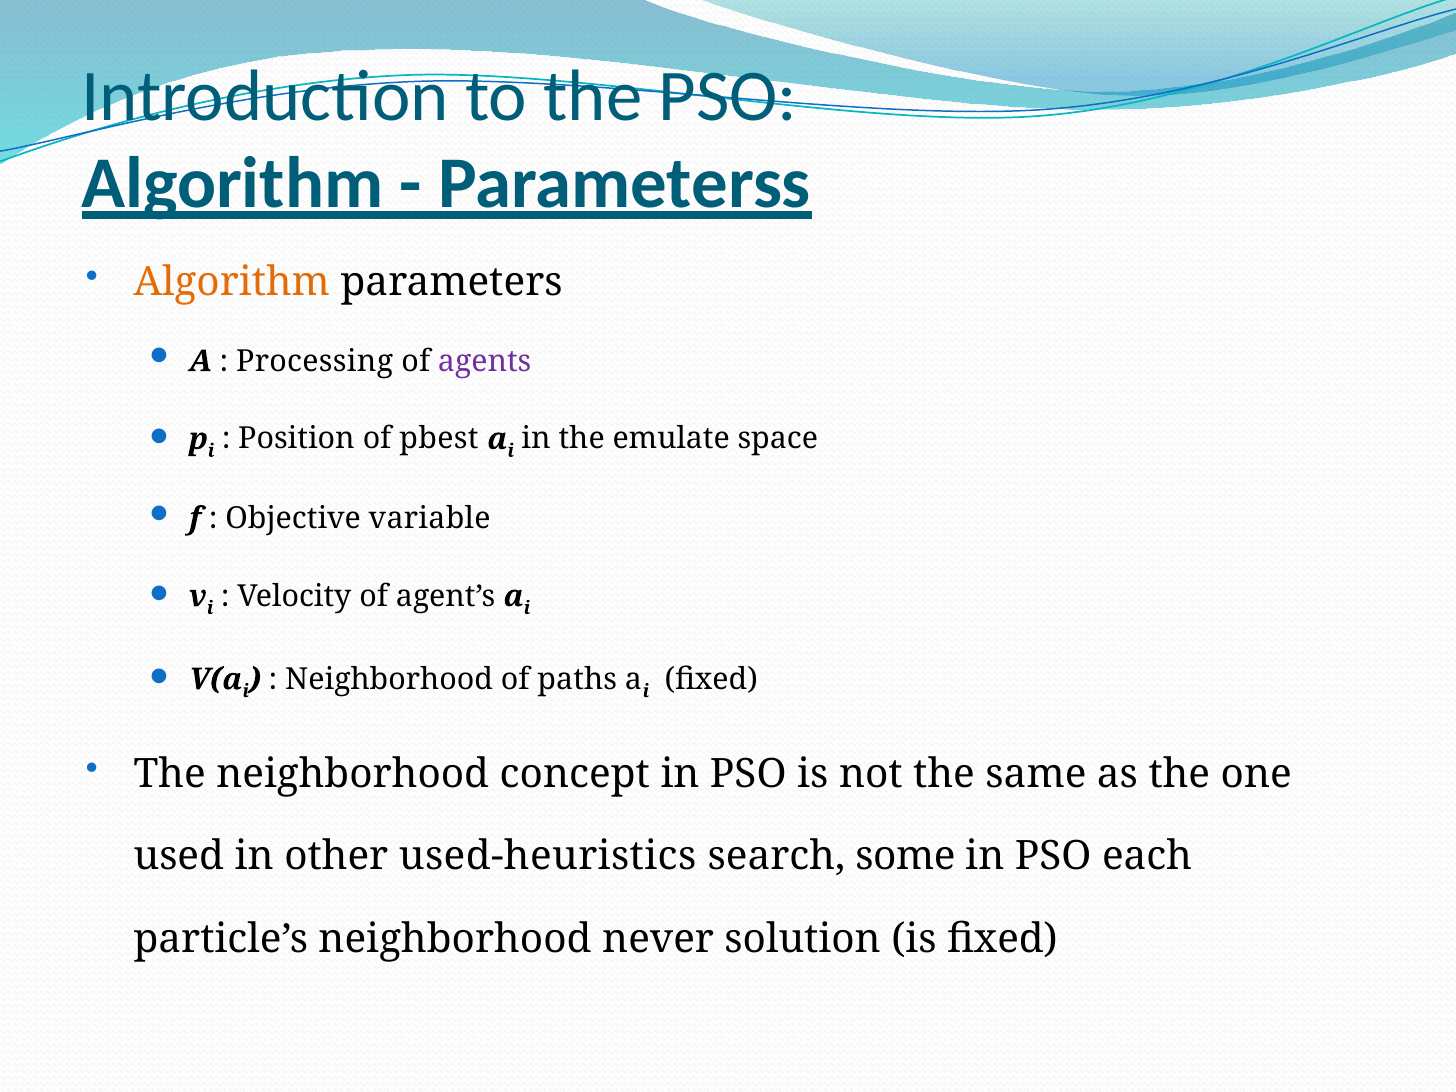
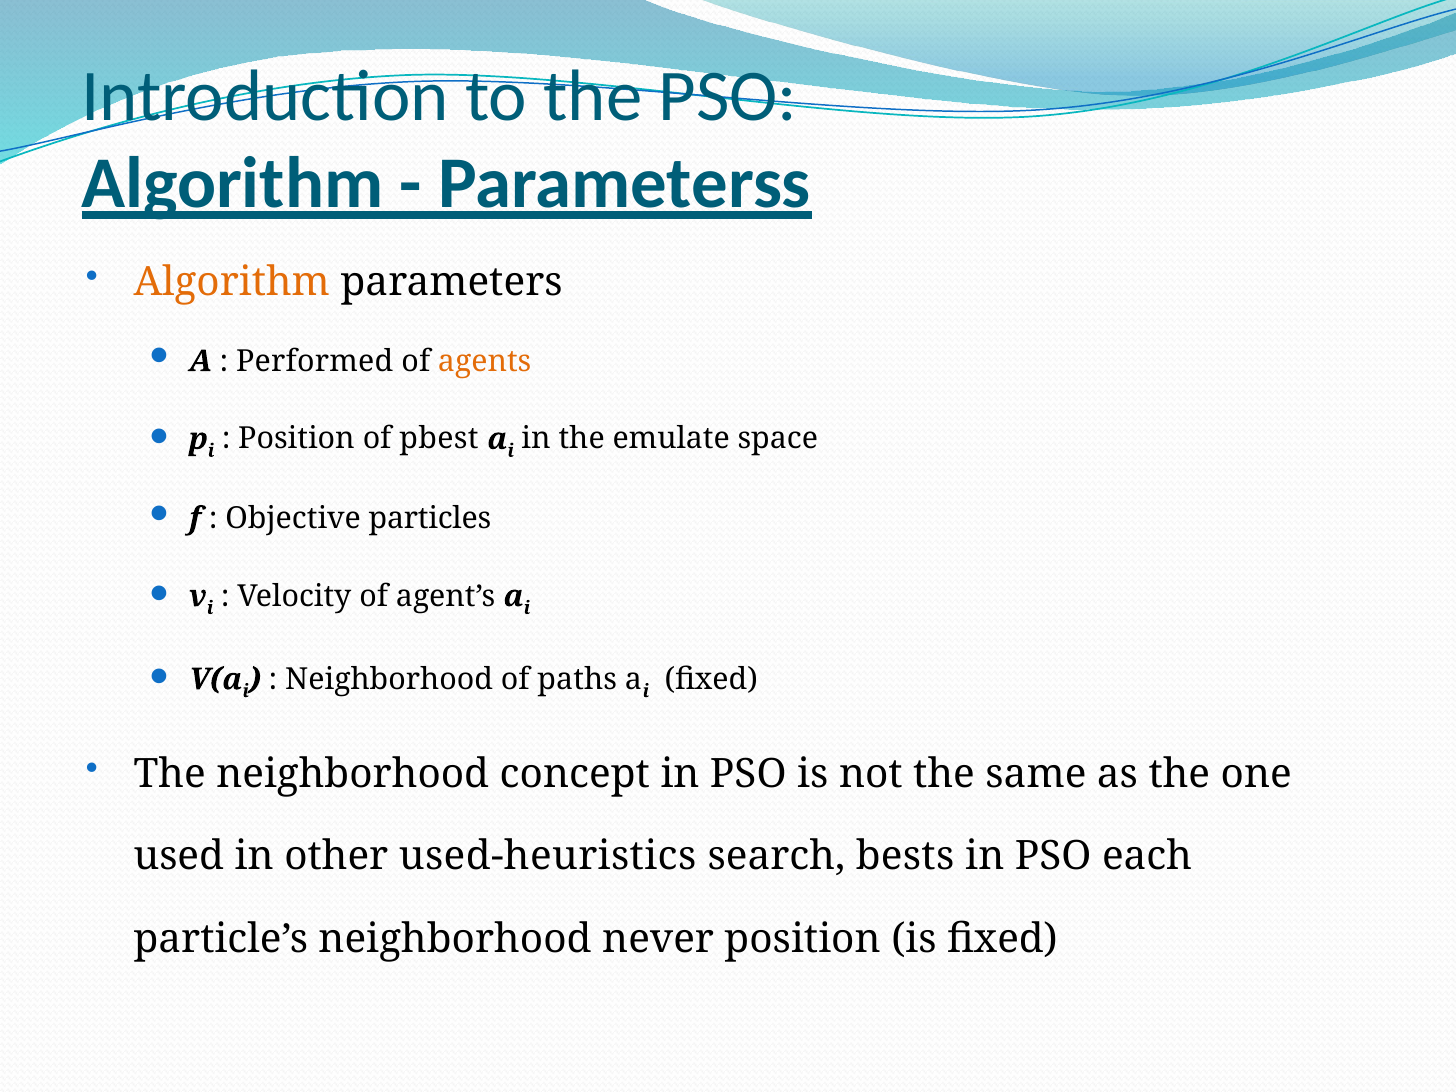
Processing: Processing -> Performed
agents colour: purple -> orange
variable: variable -> particles
some: some -> bests
never solution: solution -> position
